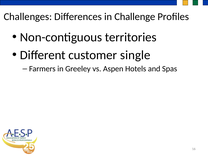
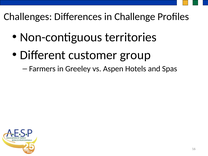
single: single -> group
